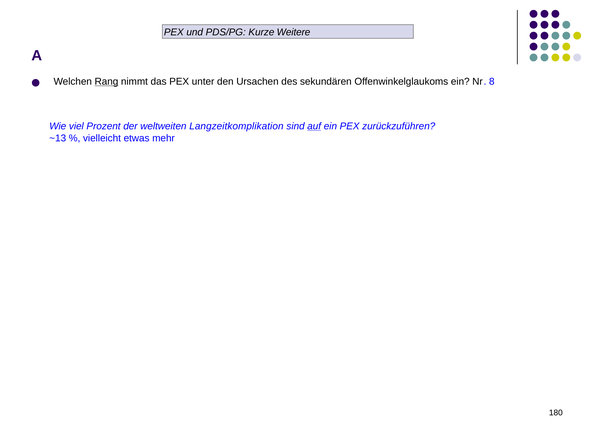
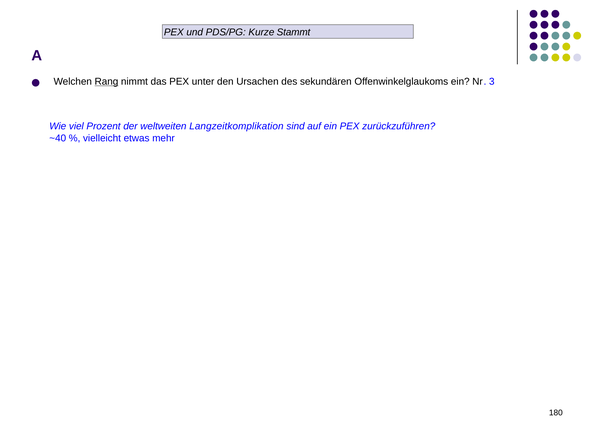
Weitere: Weitere -> Stammt
8: 8 -> 3
auf underline: present -> none
~13: ~13 -> ~40
